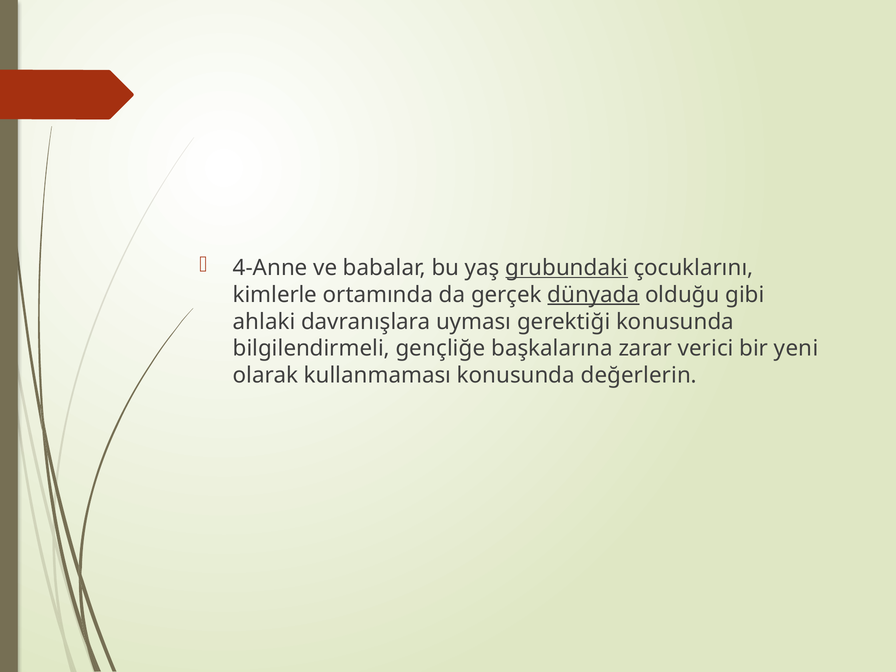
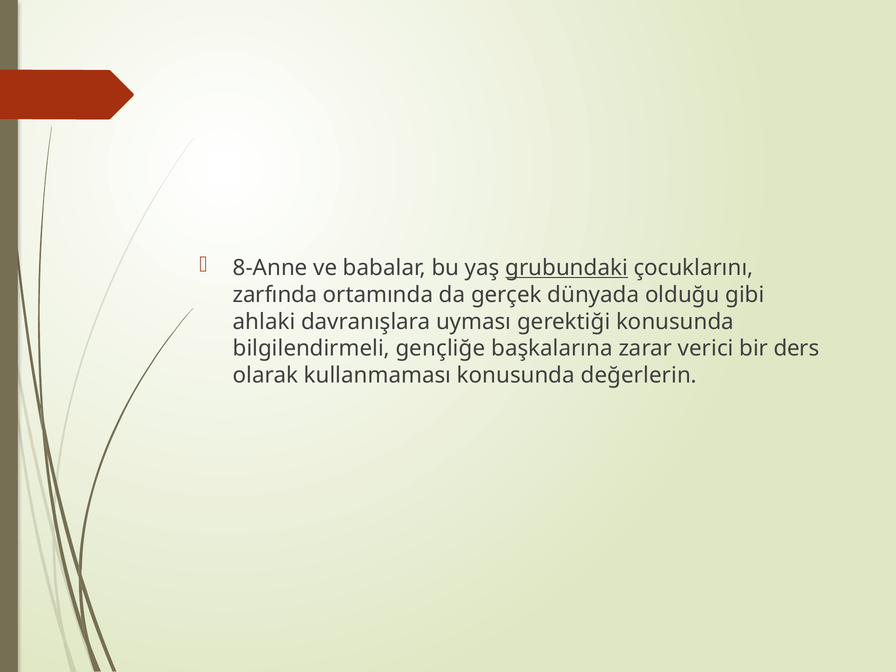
4-Anne: 4-Anne -> 8-Anne
kimlerle: kimlerle -> zarfında
dünyada underline: present -> none
yeni: yeni -> ders
